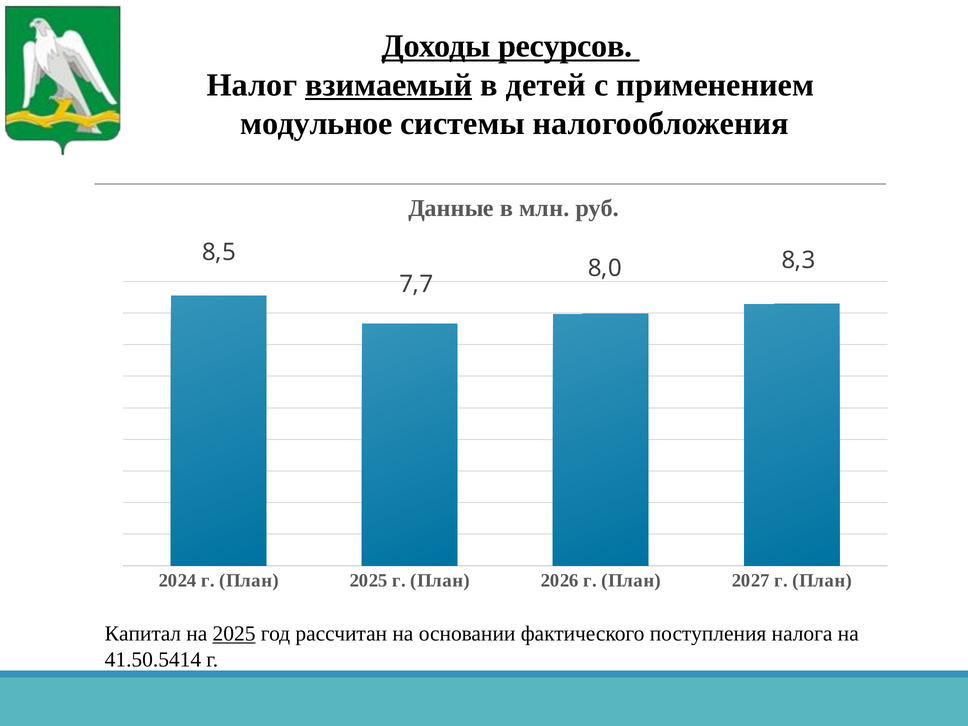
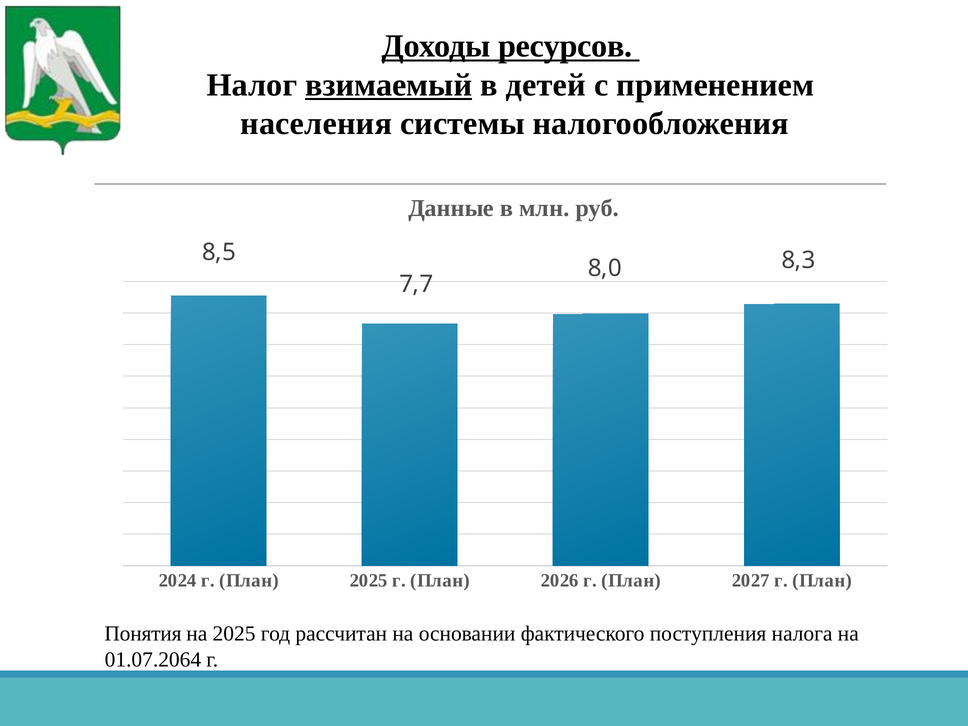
модульное: модульное -> населения
Капитал: Капитал -> Понятия
2025 at (234, 634) underline: present -> none
41.50.5414: 41.50.5414 -> 01.07.2064
